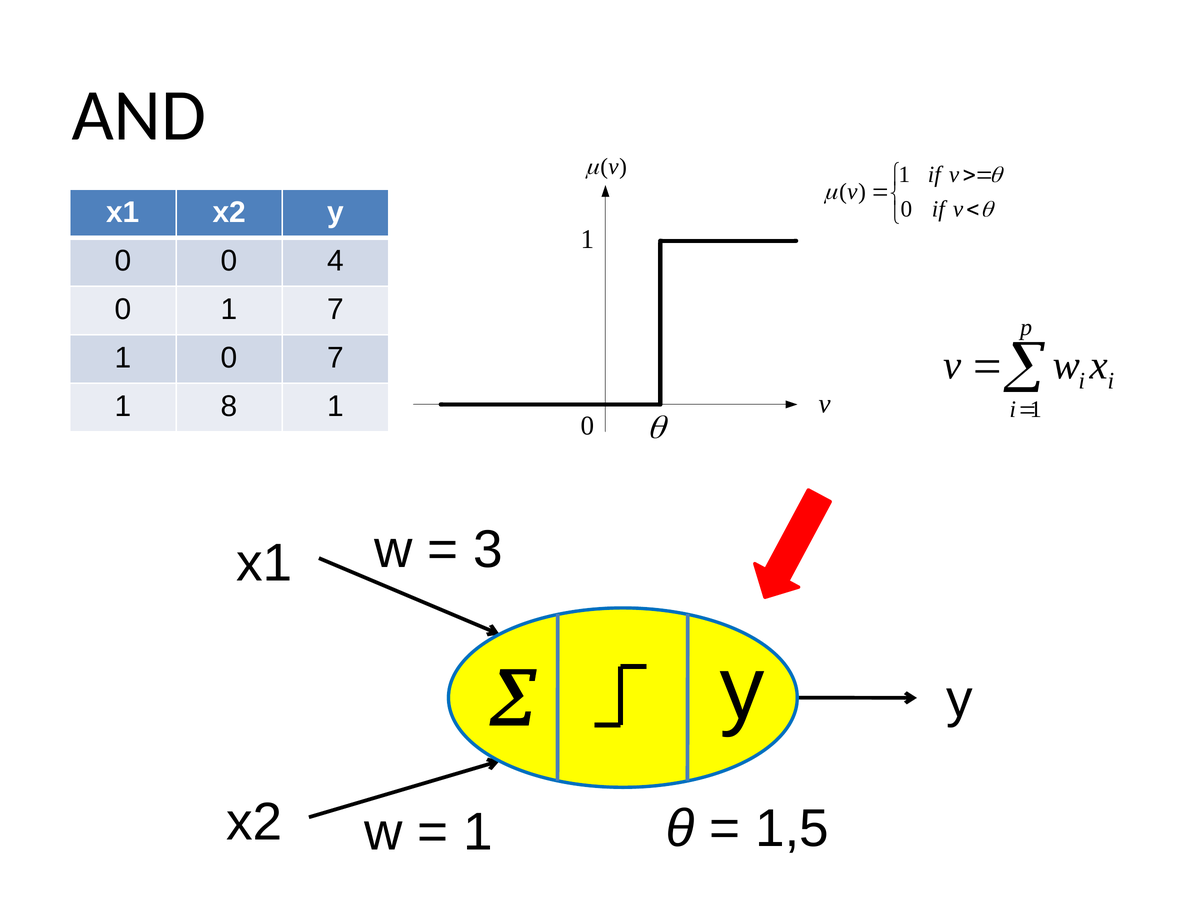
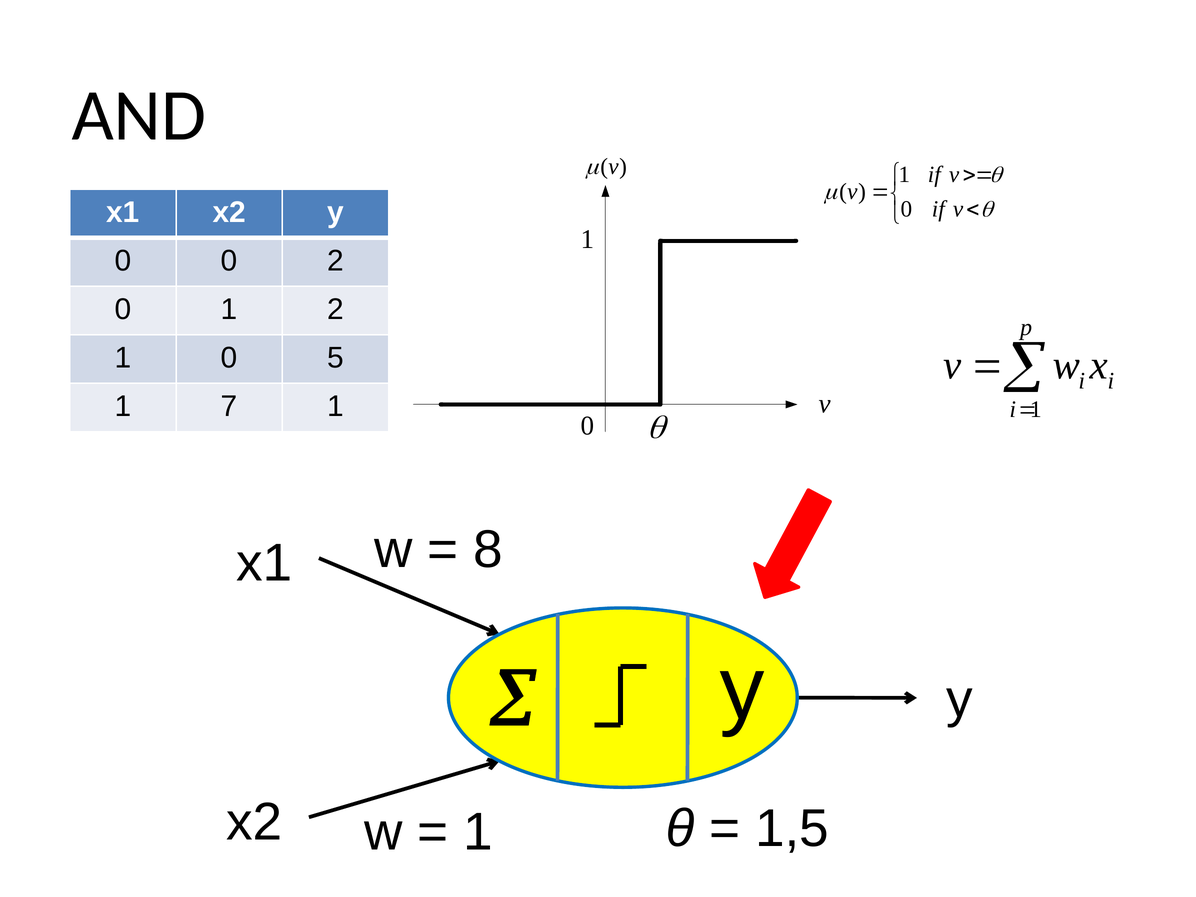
0 4: 4 -> 2
1 7: 7 -> 2
0 7: 7 -> 5
8: 8 -> 7
3: 3 -> 8
